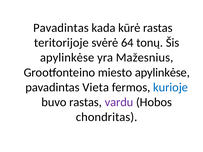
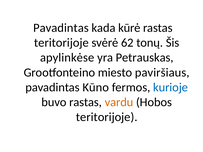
64: 64 -> 62
Mažesnius: Mažesnius -> Petrauskas
miesto apylinkėse: apylinkėse -> paviršiaus
Vieta: Vieta -> Kūno
vardu colour: purple -> orange
chondritas at (107, 117): chondritas -> teritorijoje
